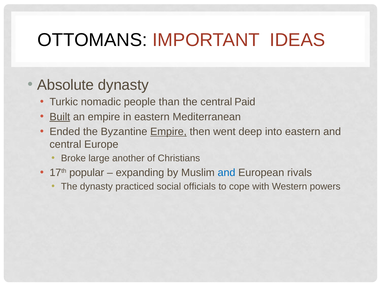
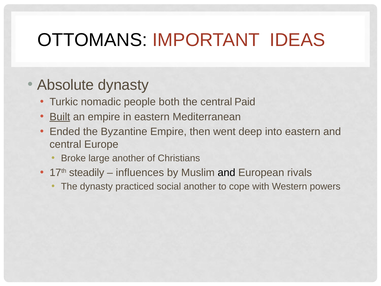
than: than -> both
Empire at (168, 132) underline: present -> none
popular: popular -> steadily
expanding: expanding -> influences
and at (227, 172) colour: blue -> black
social officials: officials -> another
